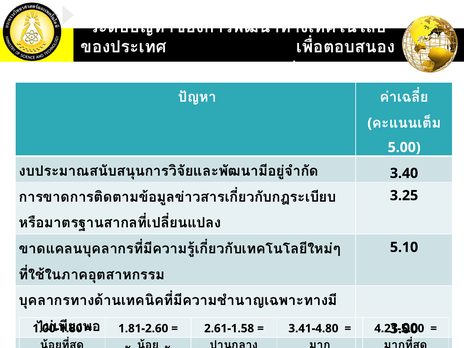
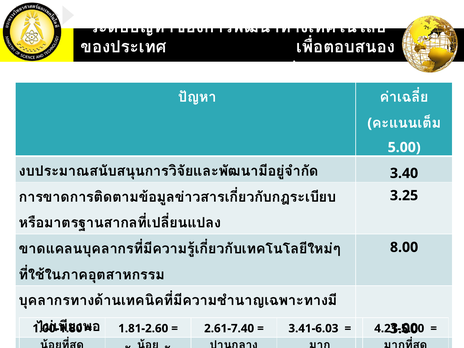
5.10: 5.10 -> 8.00
2.61-1.58: 2.61-1.58 -> 2.61-7.40
3.41-4.80: 3.41-4.80 -> 3.41-6.03
